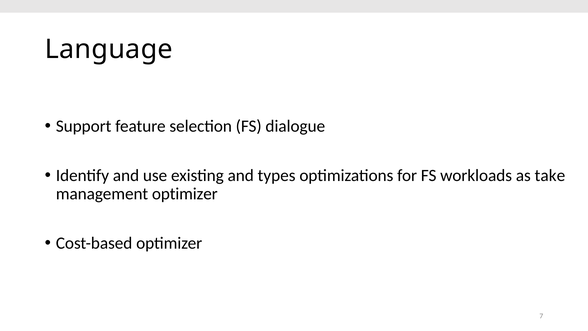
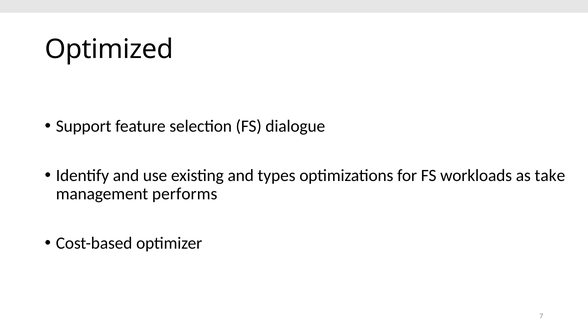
Language: Language -> Optimized
management optimizer: optimizer -> performs
